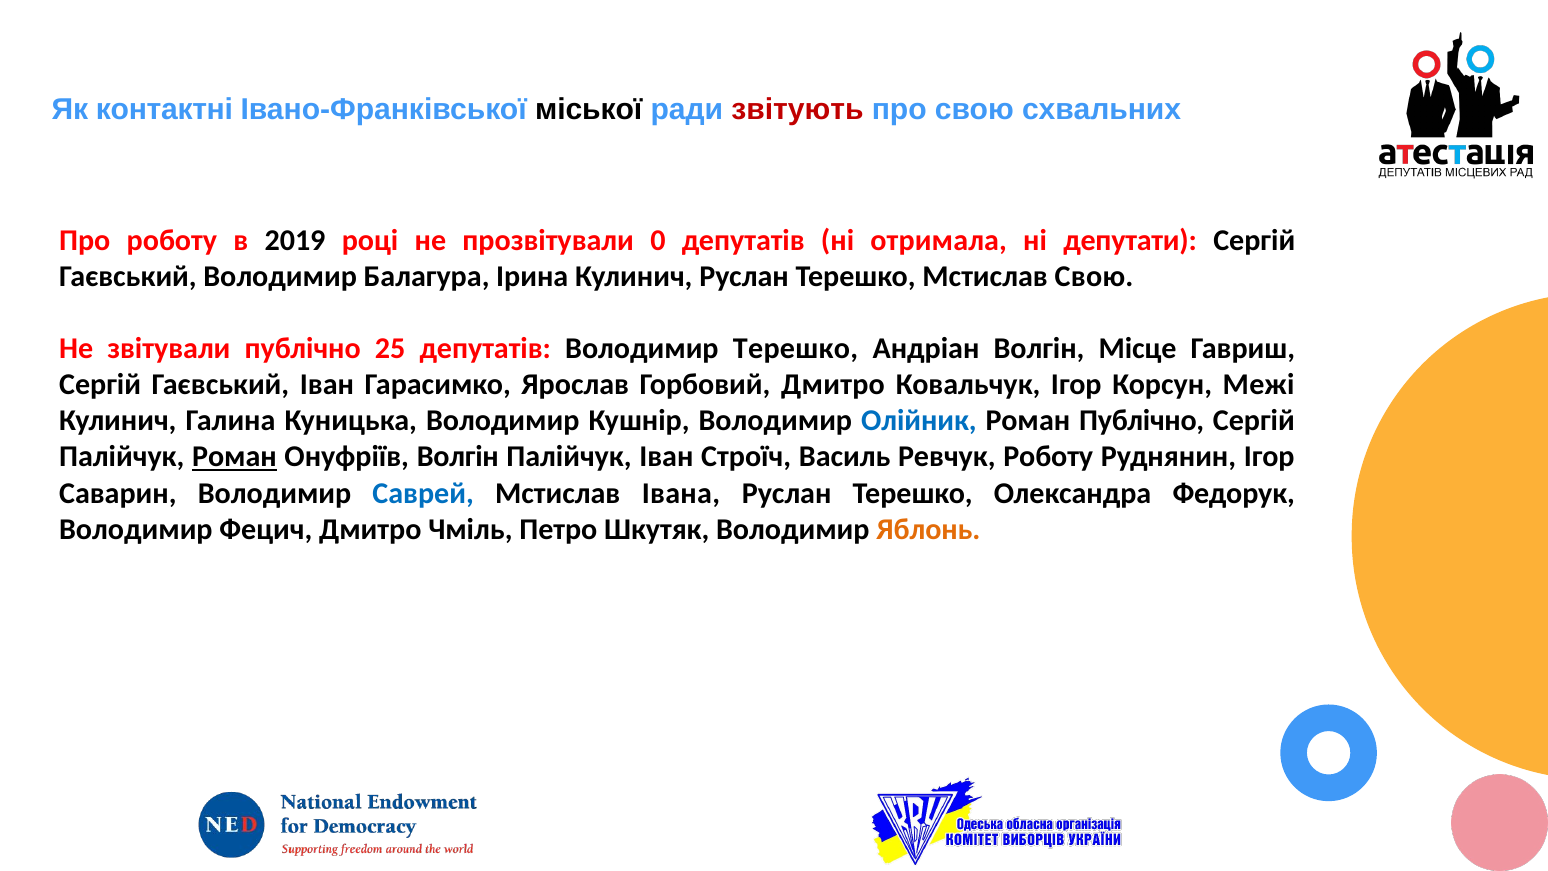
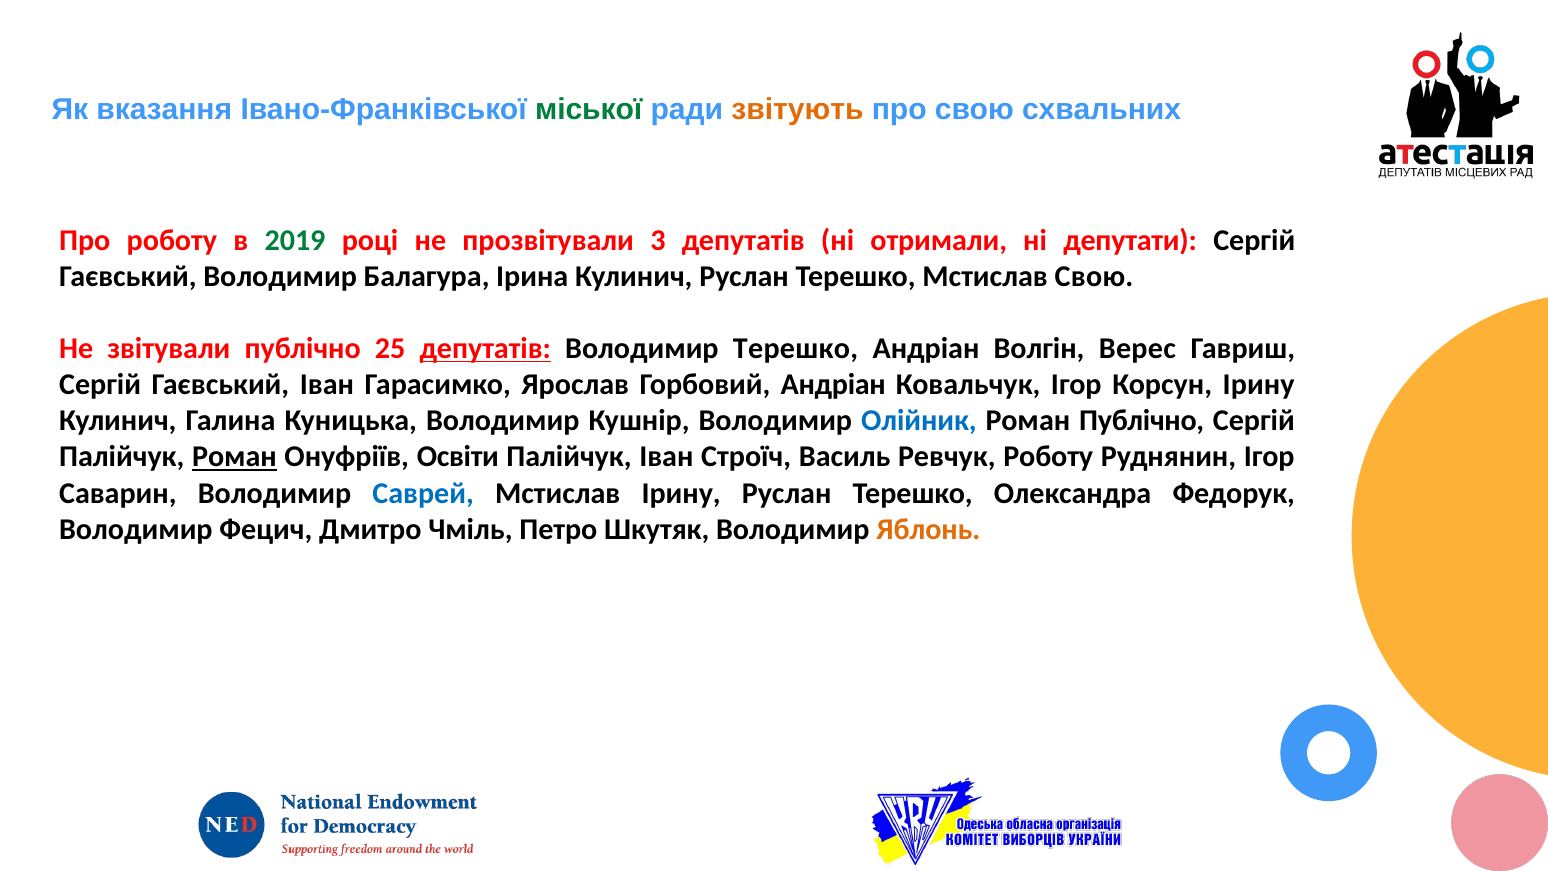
контактні: контактні -> вказання
міської colour: black -> green
звітують colour: red -> orange
2019 colour: black -> green
0: 0 -> 3
отримала: отримала -> отримали
депутатів at (485, 348) underline: none -> present
Місце: Місце -> Верес
Горбовий Дмитро: Дмитро -> Андріан
Корсун Межі: Межі -> Ірину
Онуфріїв Волгін: Волгін -> Освіти
Мстислав Івана: Івана -> Ірину
